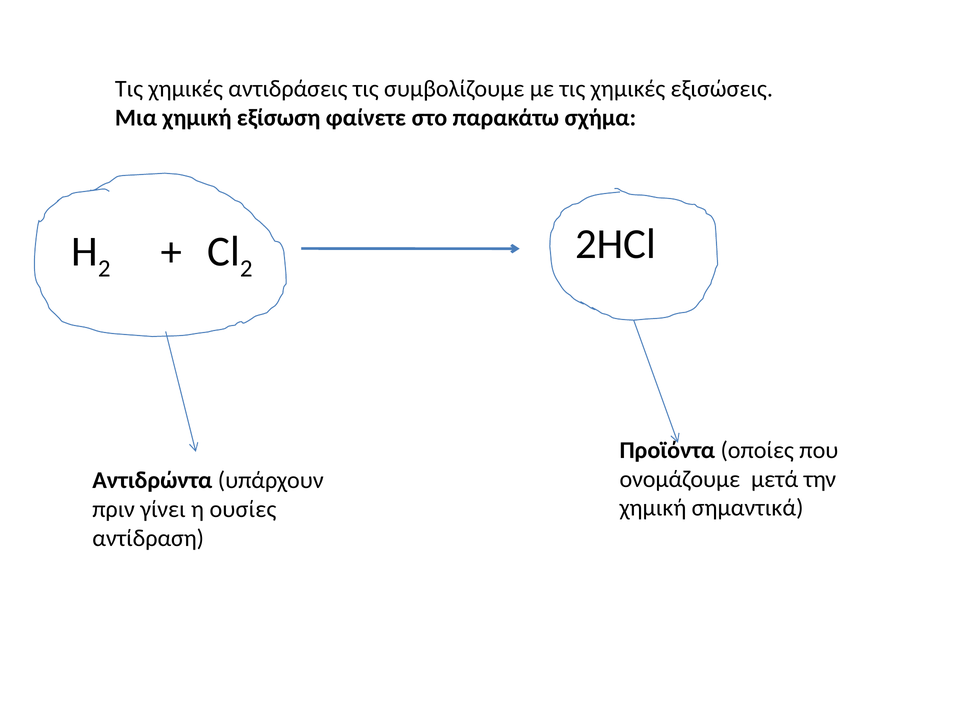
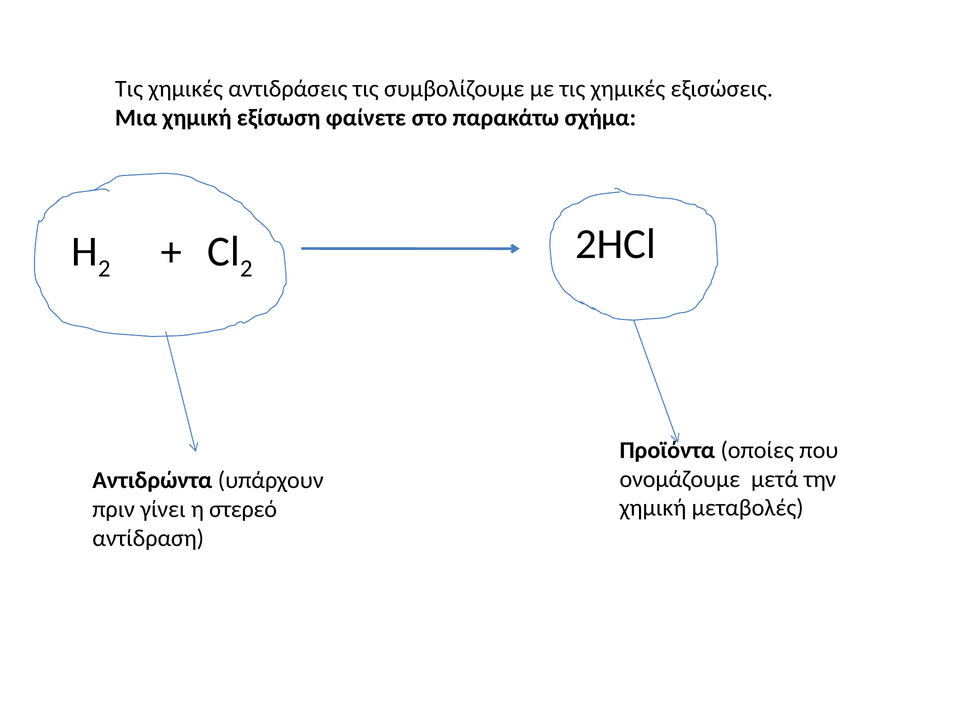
σημαντικά: σημαντικά -> μεταβολές
ουσίες: ουσίες -> στερεό
